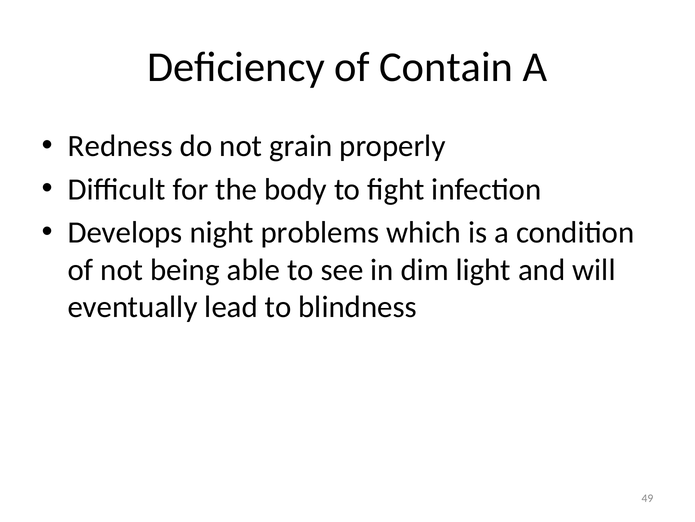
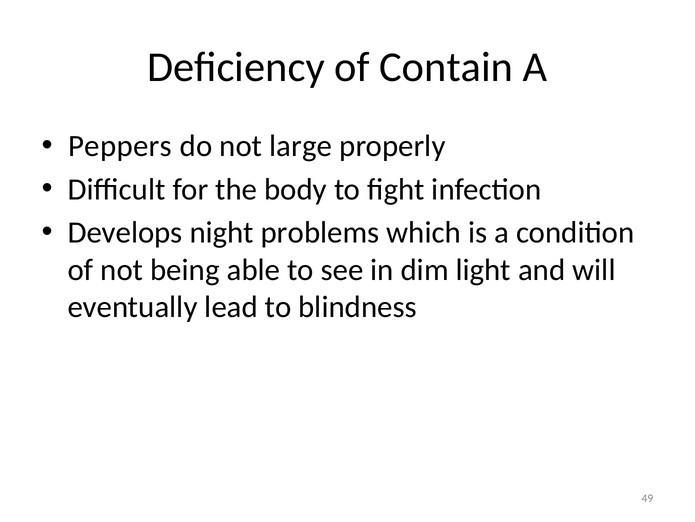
Redness: Redness -> Peppers
grain: grain -> large
